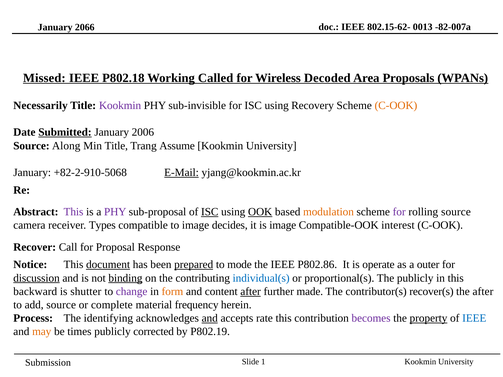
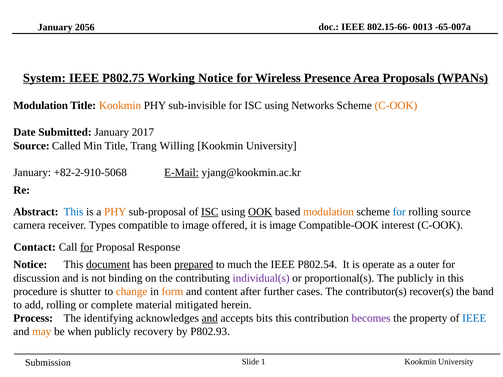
802.15-62-: 802.15-62- -> 802.15-66-
-82-007a: -82-007a -> -65-007a
2066: 2066 -> 2056
Missed: Missed -> System
P802.18: P802.18 -> P802.75
Working Called: Called -> Notice
Decoded: Decoded -> Presence
Necessarily at (41, 106): Necessarily -> Modulation
Kookmin at (120, 106) colour: purple -> orange
Recovery: Recovery -> Networks
Submitted underline: present -> none
2006: 2006 -> 2017
Along: Along -> Called
Assume: Assume -> Willing
This at (74, 212) colour: purple -> blue
PHY at (115, 212) colour: purple -> orange
for at (399, 212) colour: purple -> blue
decides: decides -> offered
Recover: Recover -> Contact
for at (87, 247) underline: none -> present
mode: mode -> much
P802.86: P802.86 -> P802.54
discussion underline: present -> none
binding underline: present -> none
individual(s colour: blue -> purple
backward: backward -> procedure
change colour: purple -> orange
after at (251, 292) underline: present -> none
made: made -> cases
the after: after -> band
add source: source -> rolling
frequency: frequency -> mitigated
rate: rate -> bits
property underline: present -> none
times: times -> when
corrected: corrected -> recovery
P802.19: P802.19 -> P802.93
